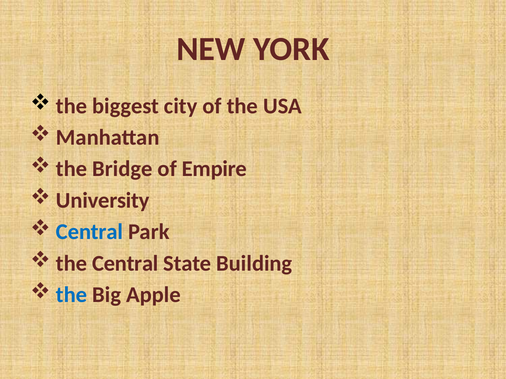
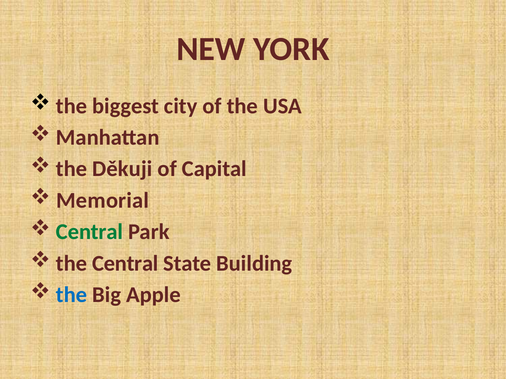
Bridge: Bridge -> Děkuji
Empire: Empire -> Capital
University: University -> Memorial
Central at (90, 232) colour: blue -> green
